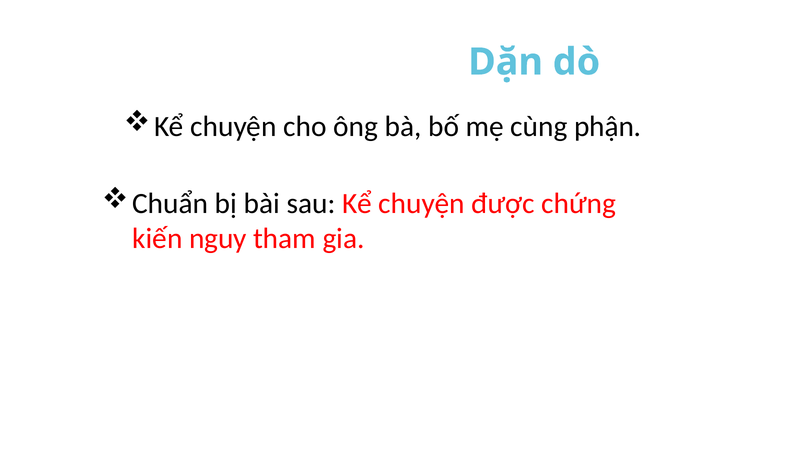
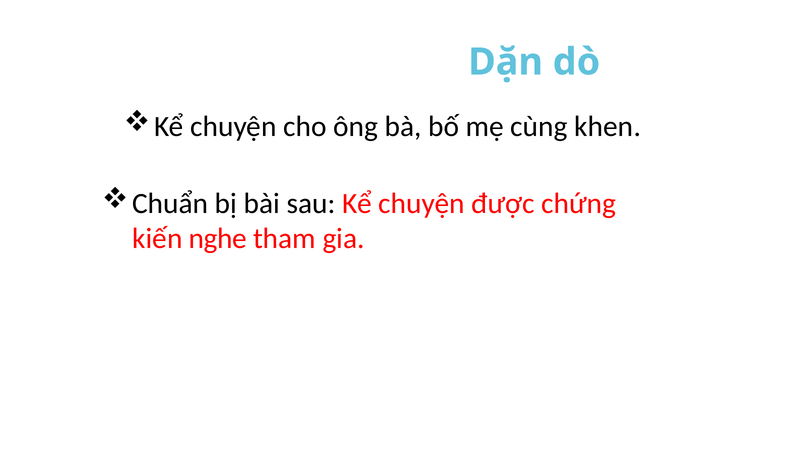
phận: phận -> khen
nguy: nguy -> nghe
